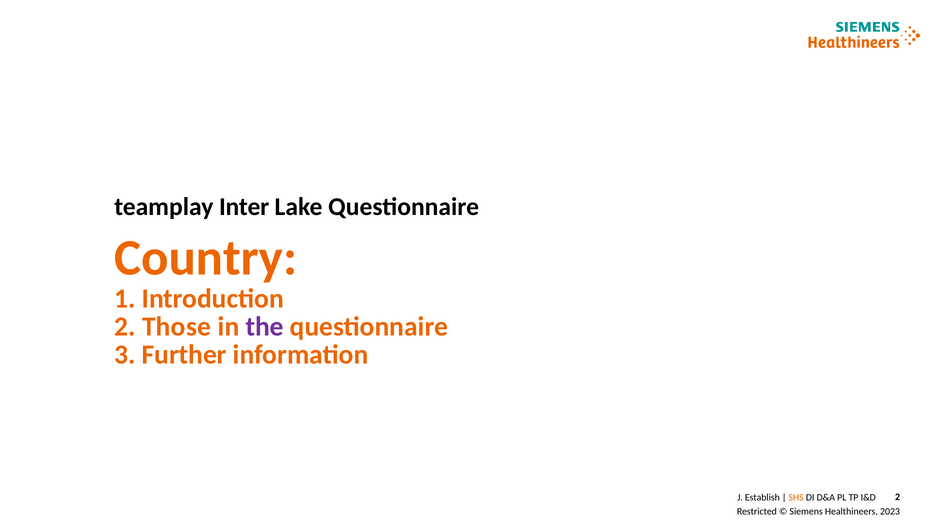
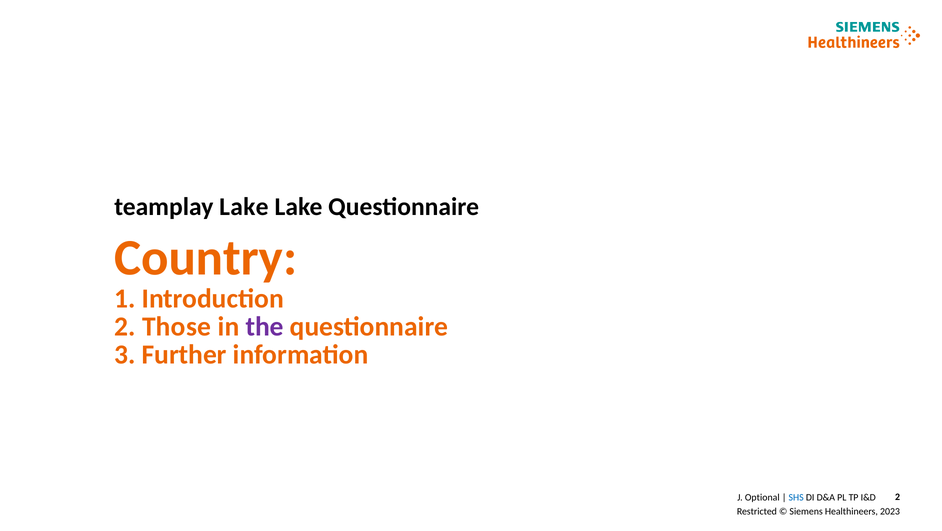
teamplay Inter: Inter -> Lake
Establish: Establish -> Optional
SHS colour: orange -> blue
